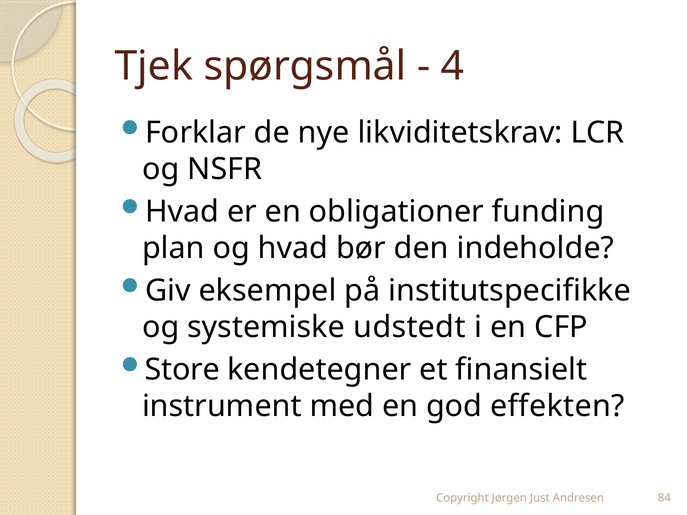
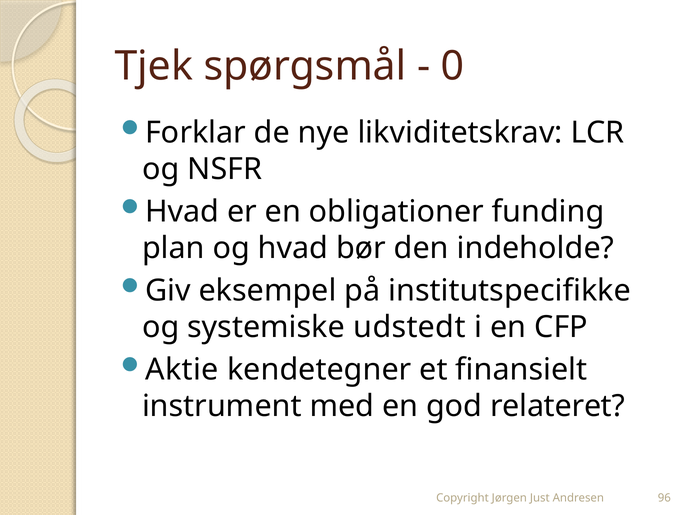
4: 4 -> 0
Store: Store -> Aktie
effekten: effekten -> relateret
84: 84 -> 96
